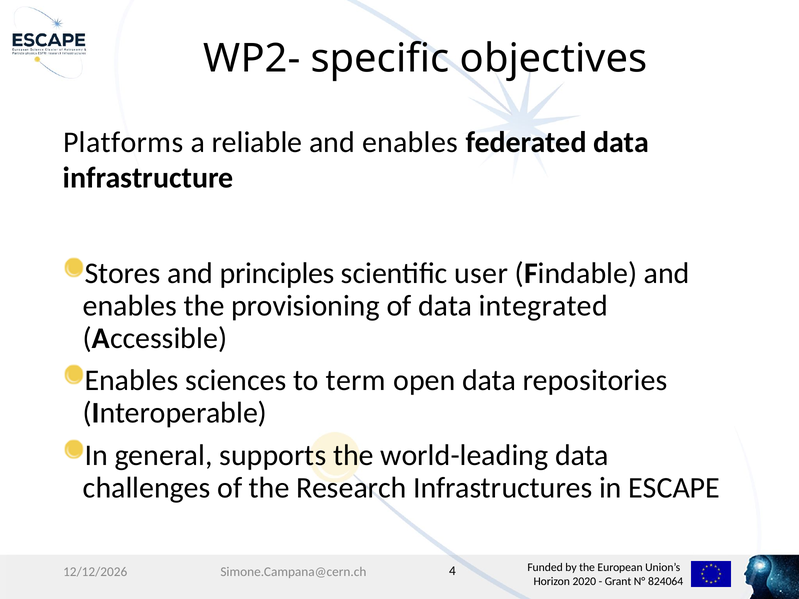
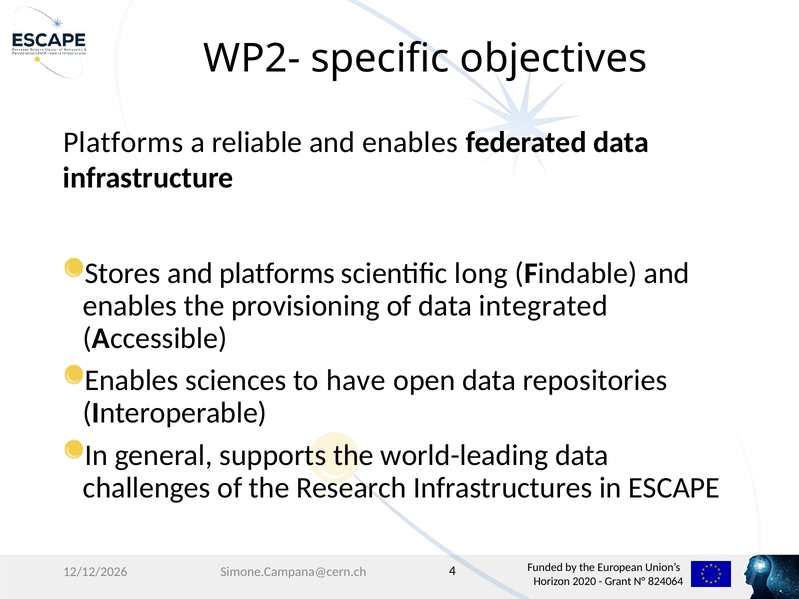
and principles: principles -> platforms
user: user -> long
term: term -> have
